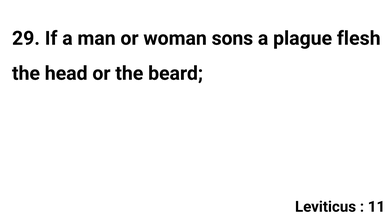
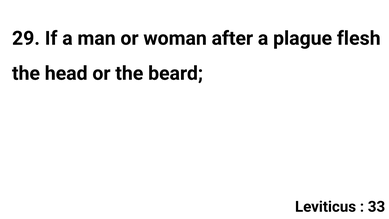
sons: sons -> after
11: 11 -> 33
